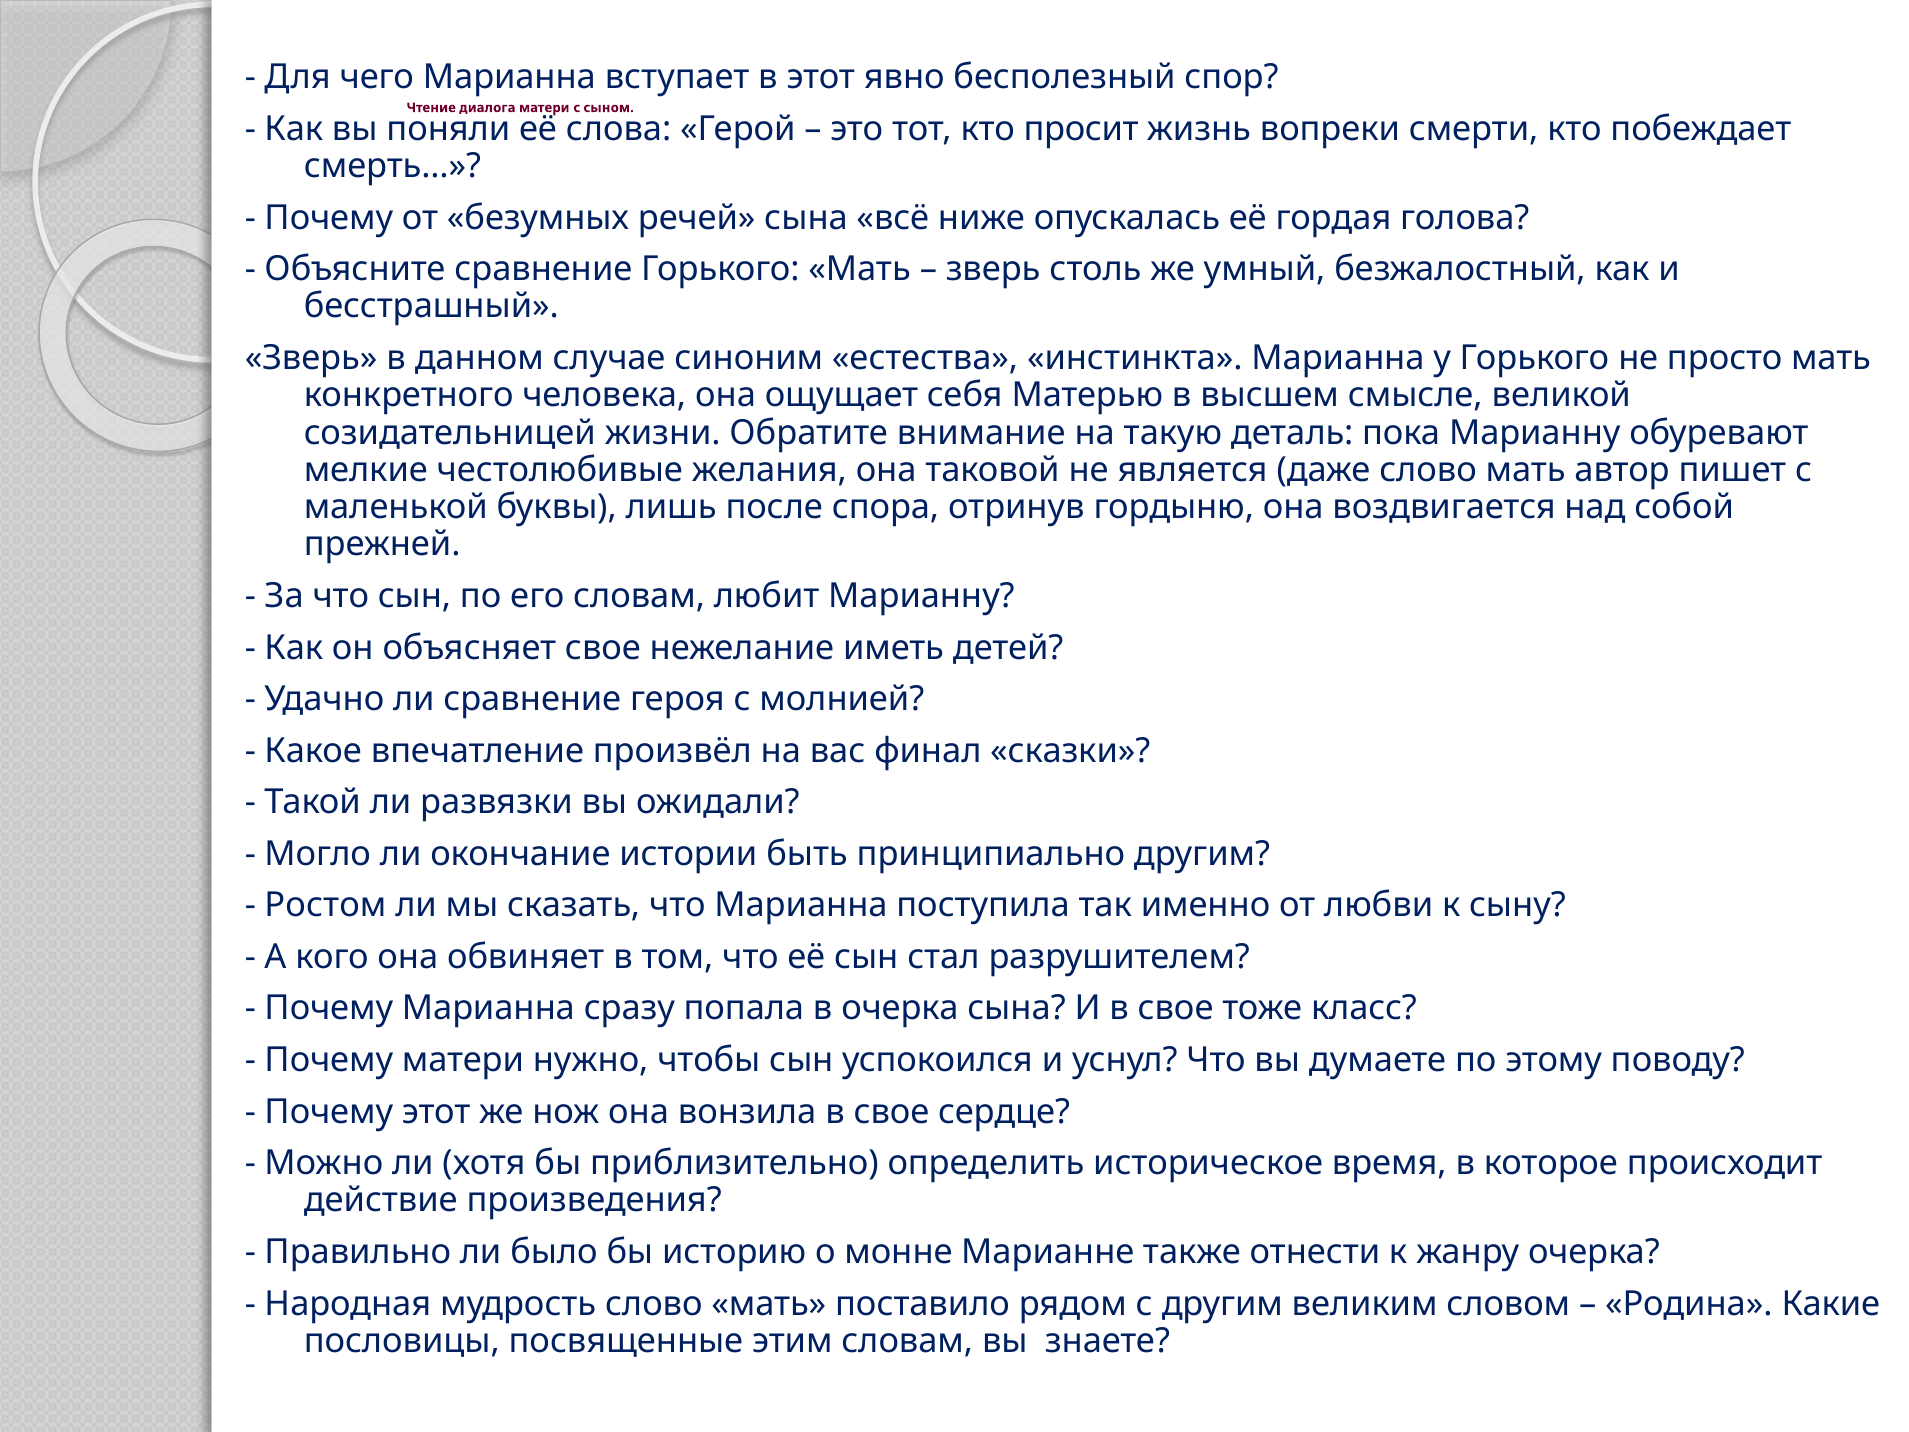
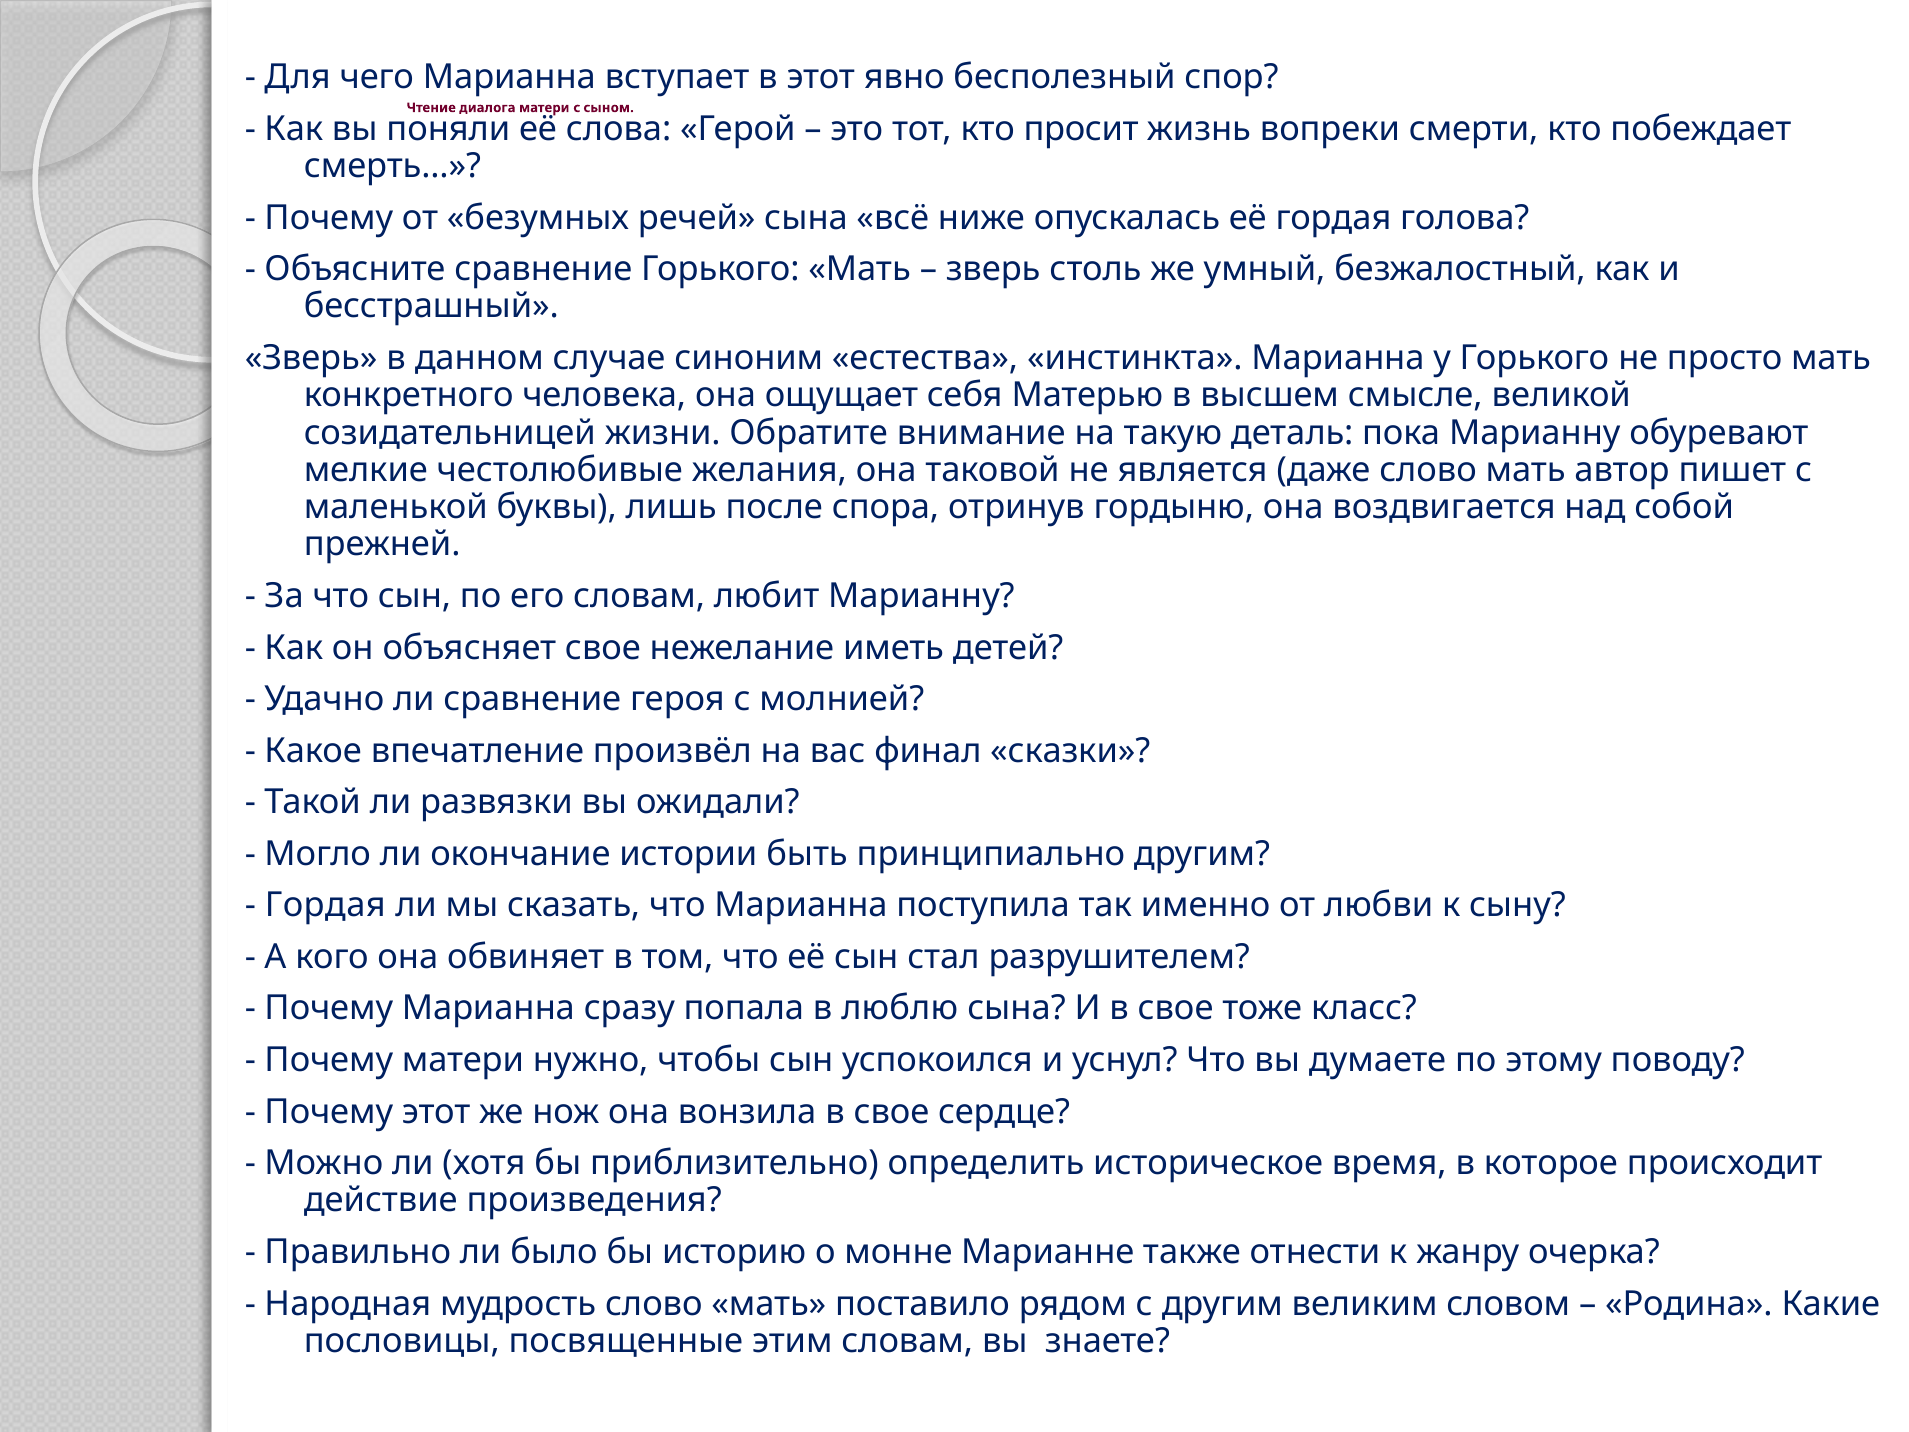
Ростом at (325, 905): Ростом -> Гордая
в очерка: очерка -> люблю
